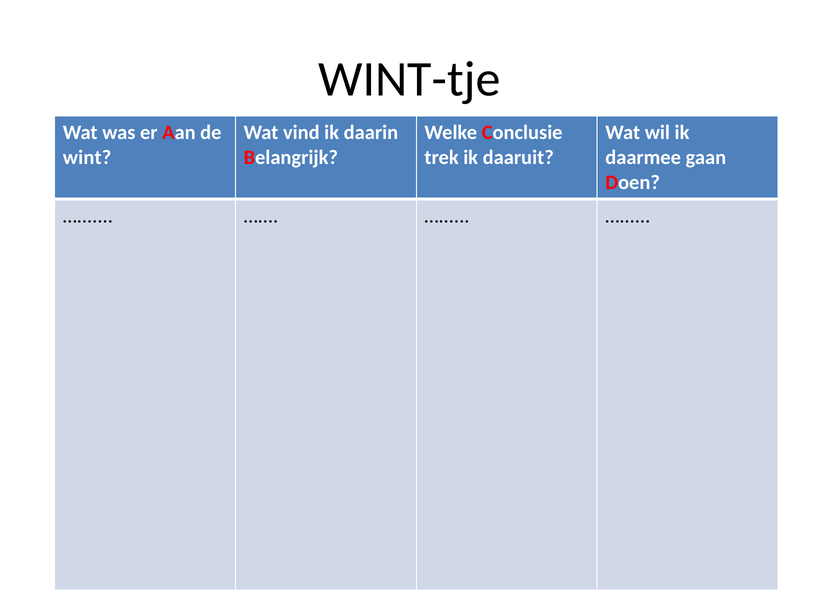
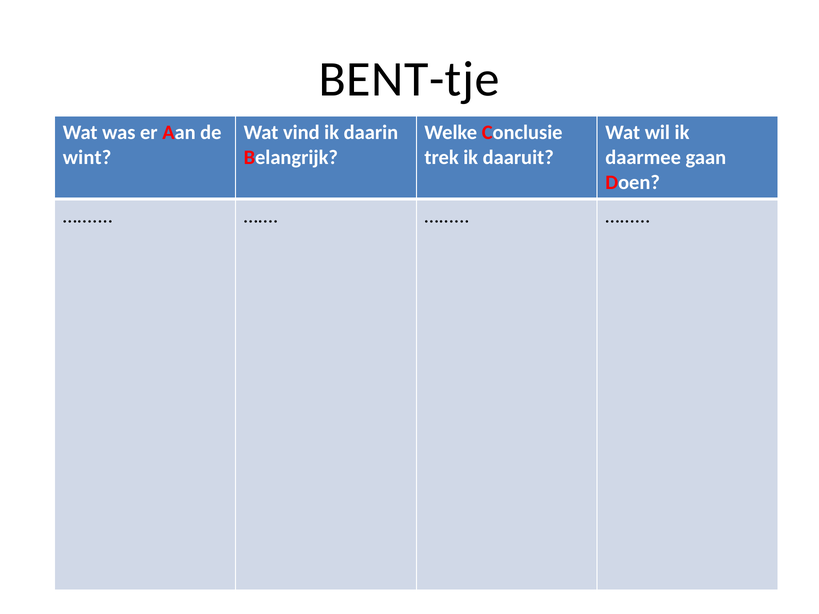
WINT-tje: WINT-tje -> BENT-tje
